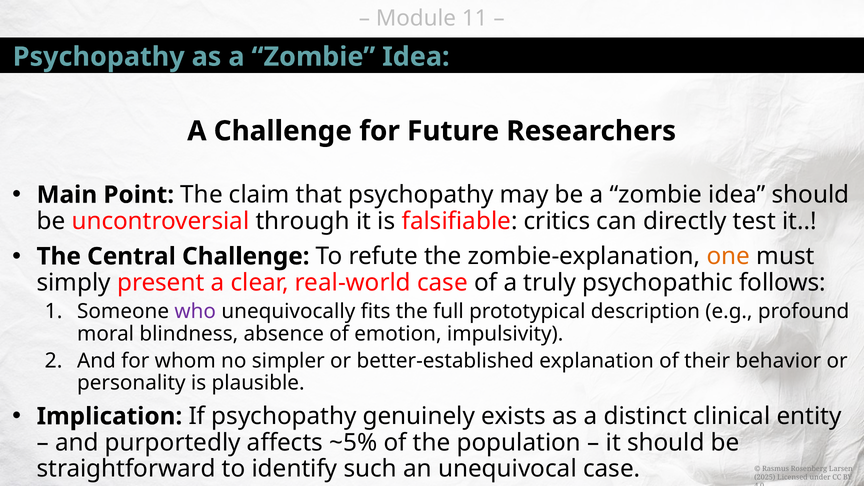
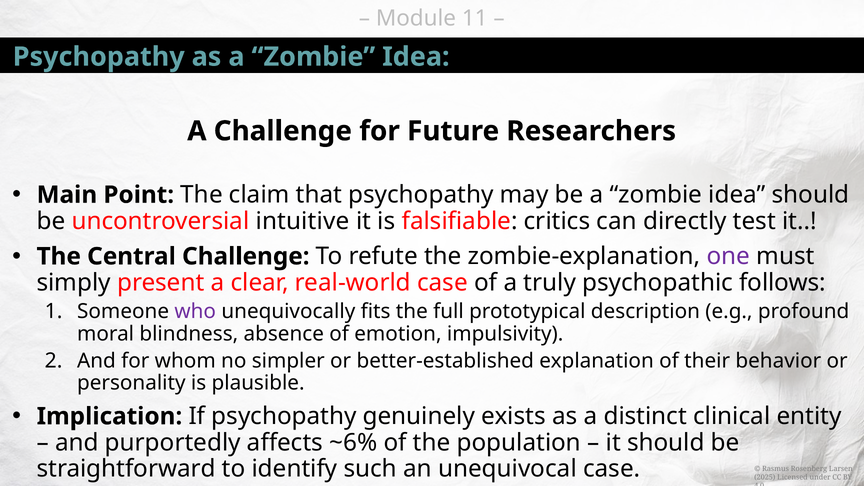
through: through -> intuitive
one colour: orange -> purple
~5%: ~5% -> ~6%
